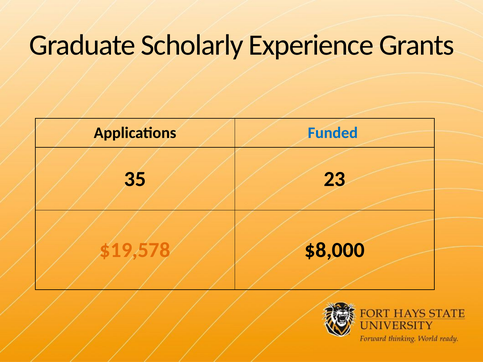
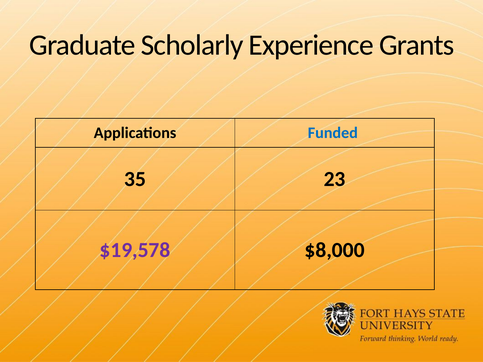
$19,578 colour: orange -> purple
